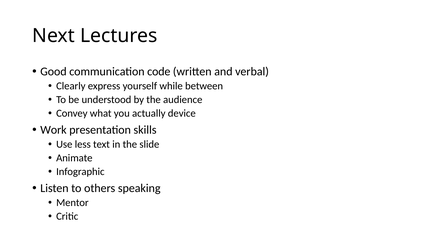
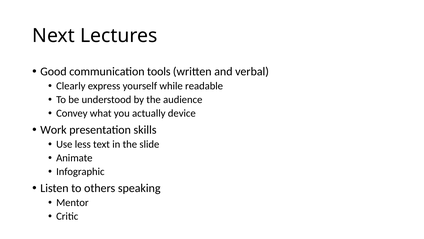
code: code -> tools
between: between -> readable
